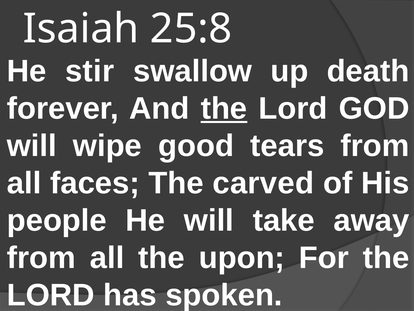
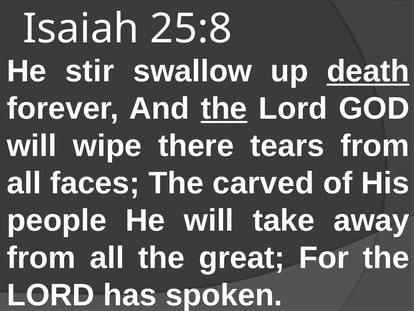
death underline: none -> present
good: good -> there
upon: upon -> great
